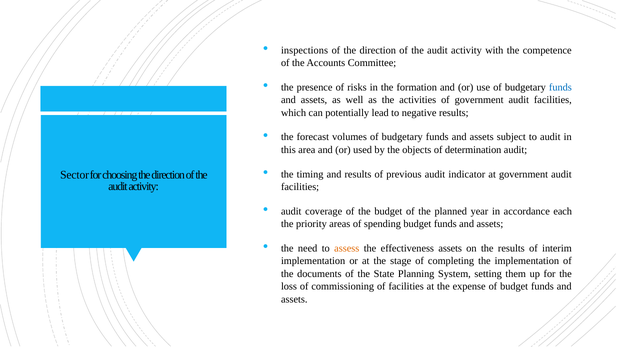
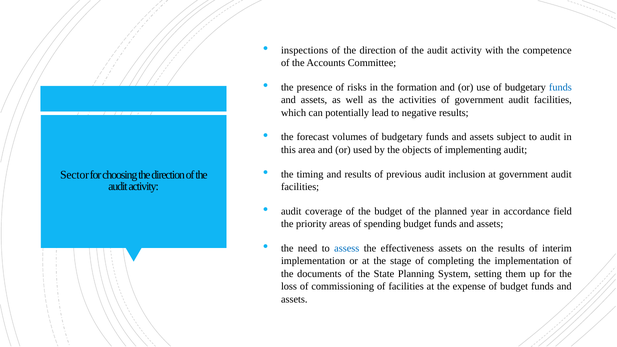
determination: determination -> implementing
indicator: indicator -> inclusion
each: each -> field
assess colour: orange -> blue
